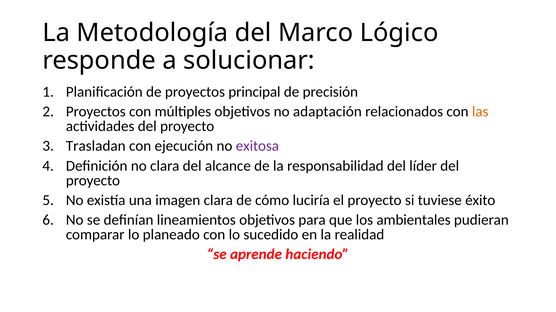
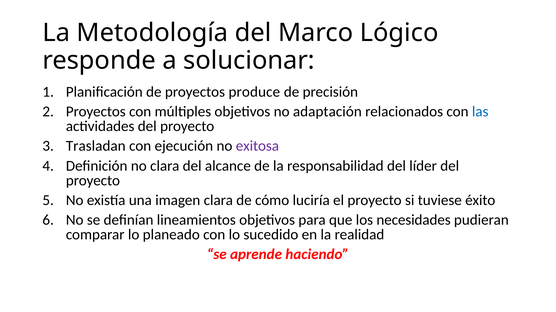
principal: principal -> produce
las colour: orange -> blue
ambientales: ambientales -> necesidades
